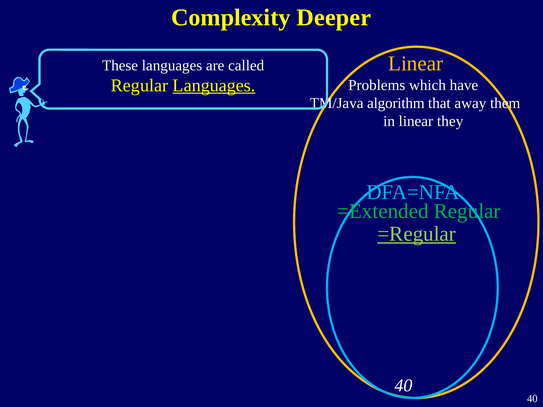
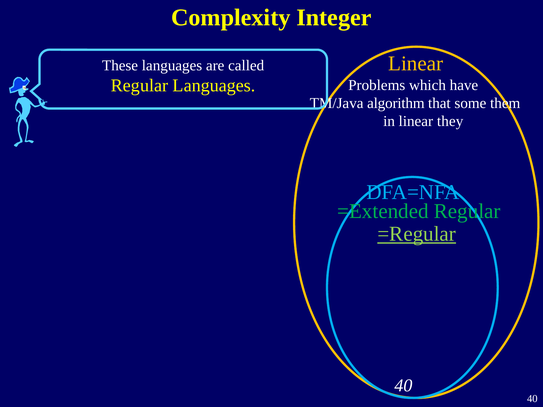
Deeper: Deeper -> Integer
Languages at (214, 86) underline: present -> none
away: away -> some
